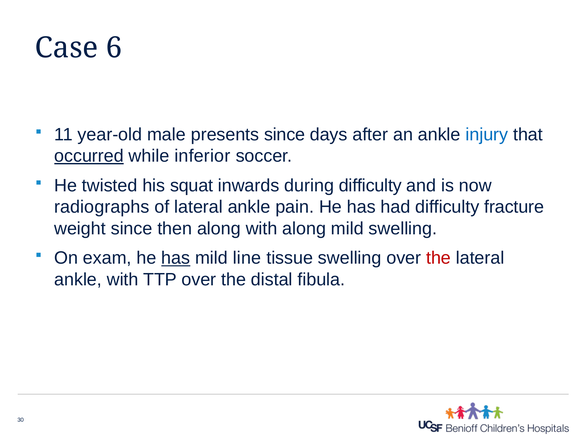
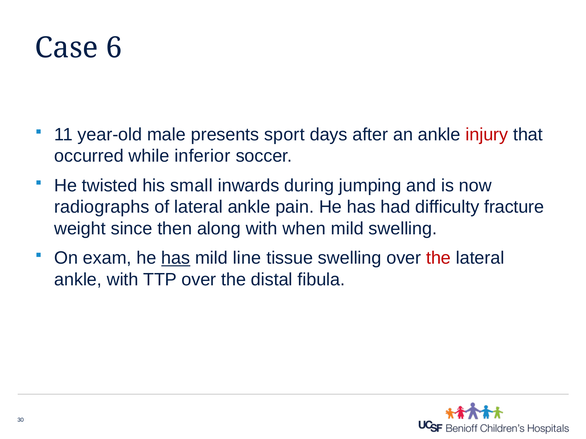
presents since: since -> sport
injury colour: blue -> red
occurred underline: present -> none
squat: squat -> small
during difficulty: difficulty -> jumping
with along: along -> when
